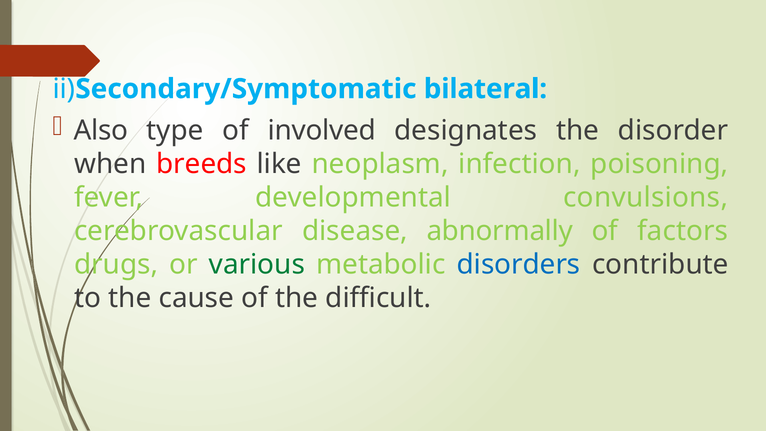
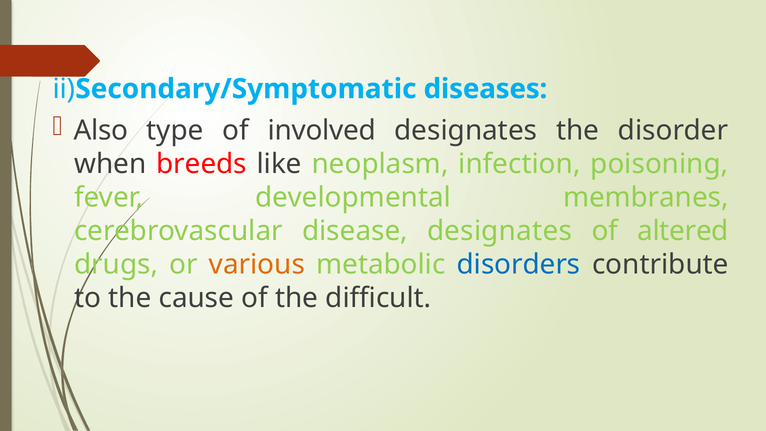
bilateral: bilateral -> diseases
convulsions: convulsions -> membranes
disease abnormally: abnormally -> designates
factors: factors -> altered
various colour: green -> orange
